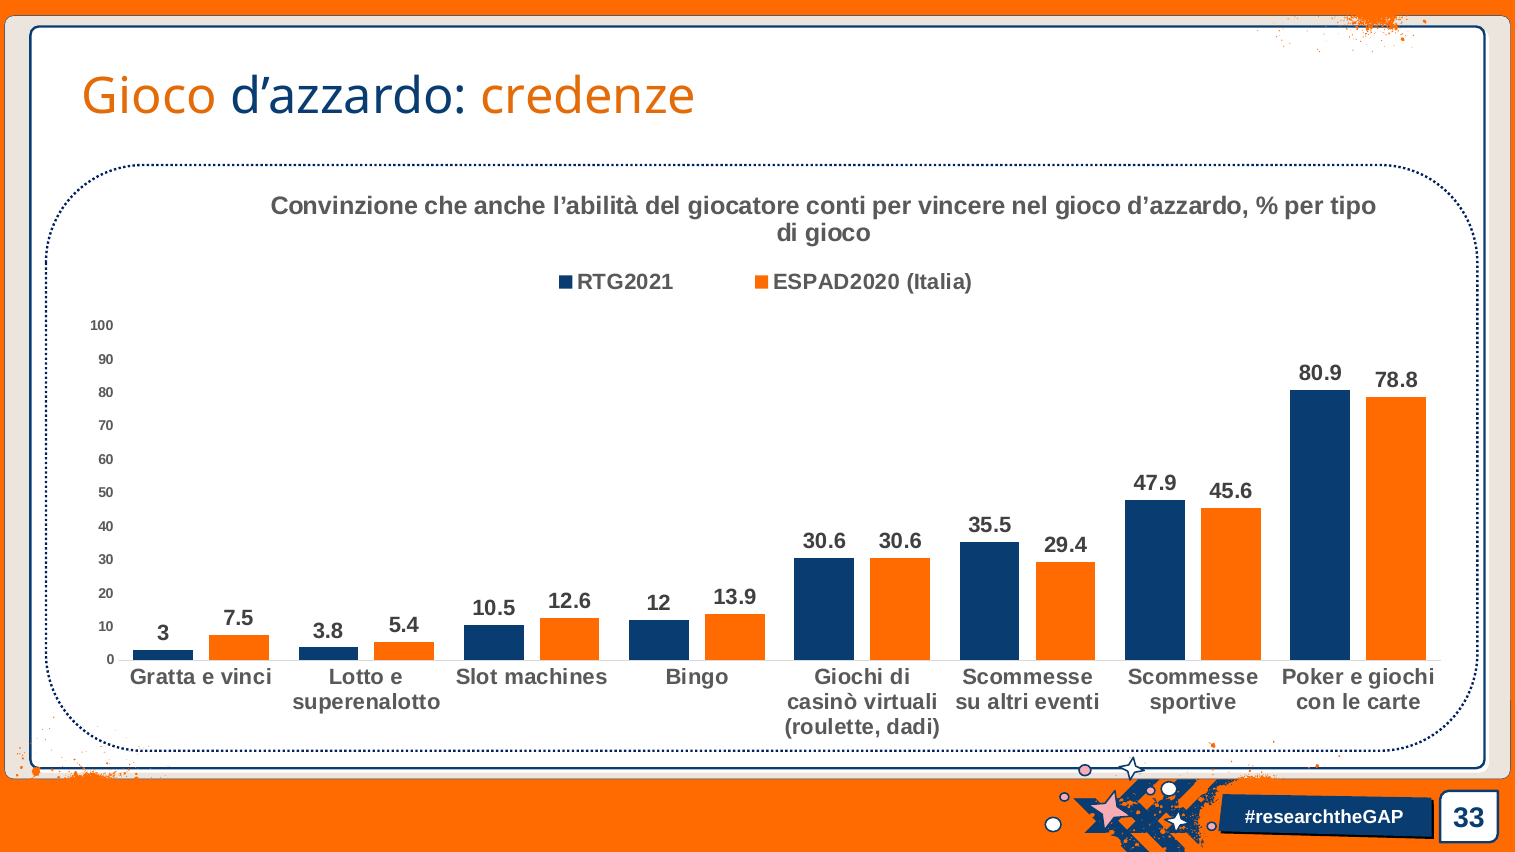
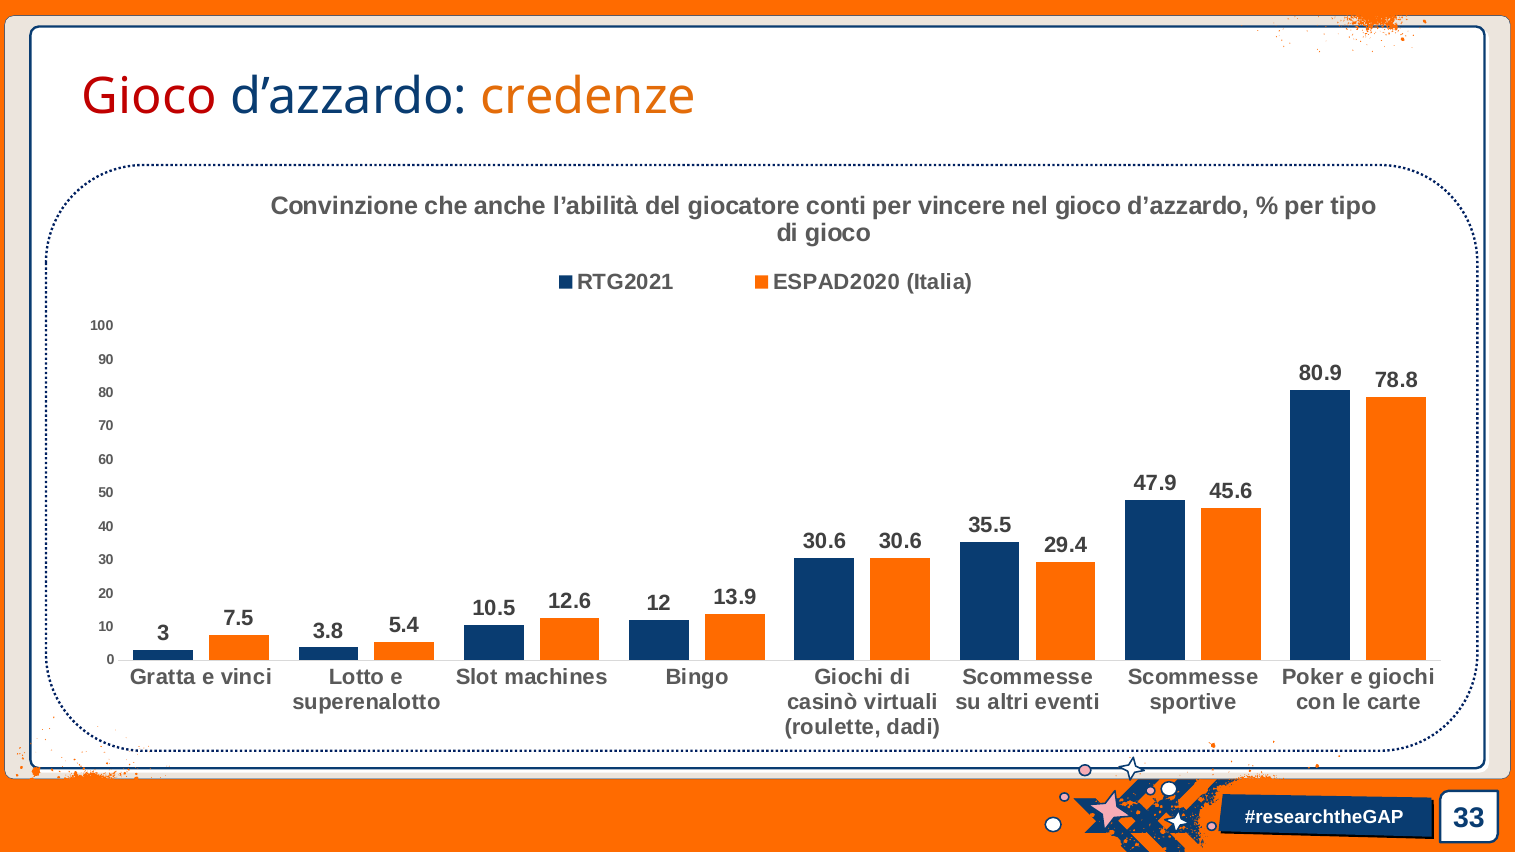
Gioco at (149, 97) colour: orange -> red
